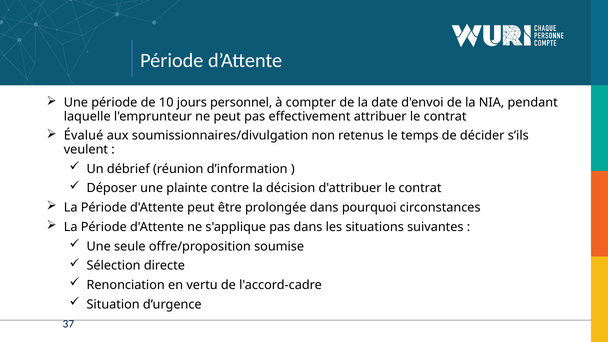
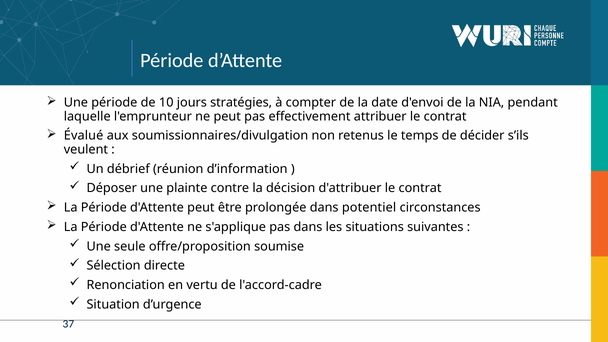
personnel: personnel -> stratégies
pourquoi: pourquoi -> potentiel
